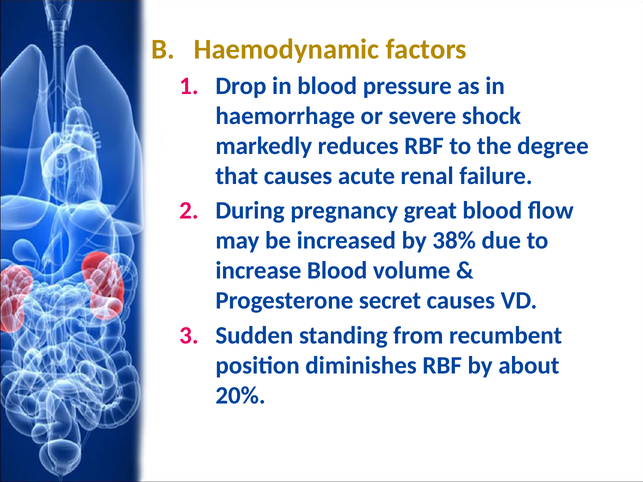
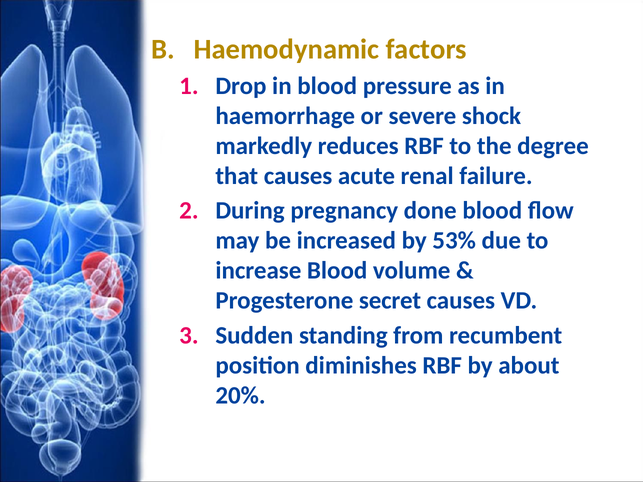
great: great -> done
38%: 38% -> 53%
